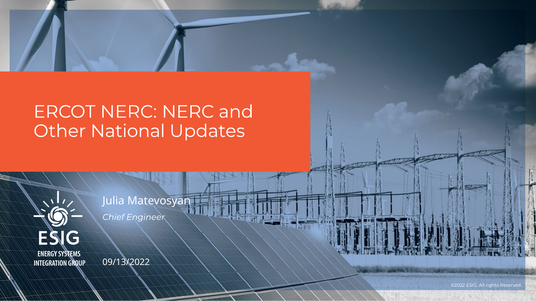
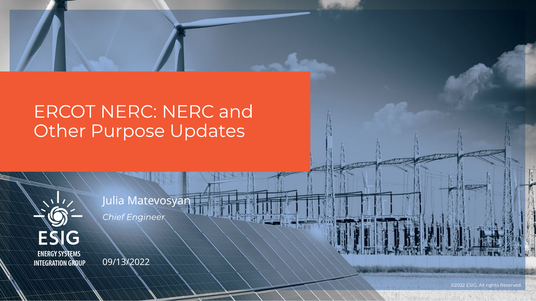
National: National -> Purpose
